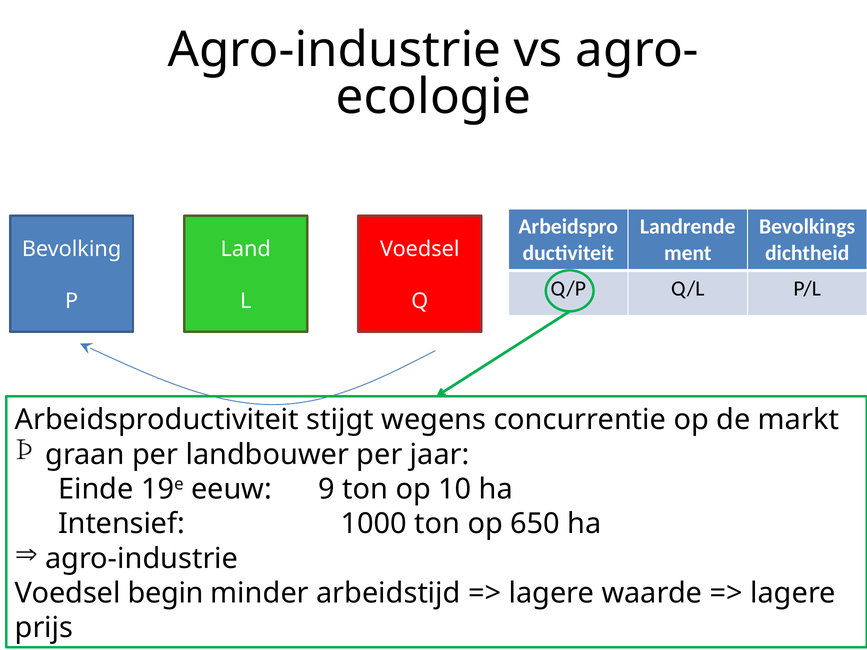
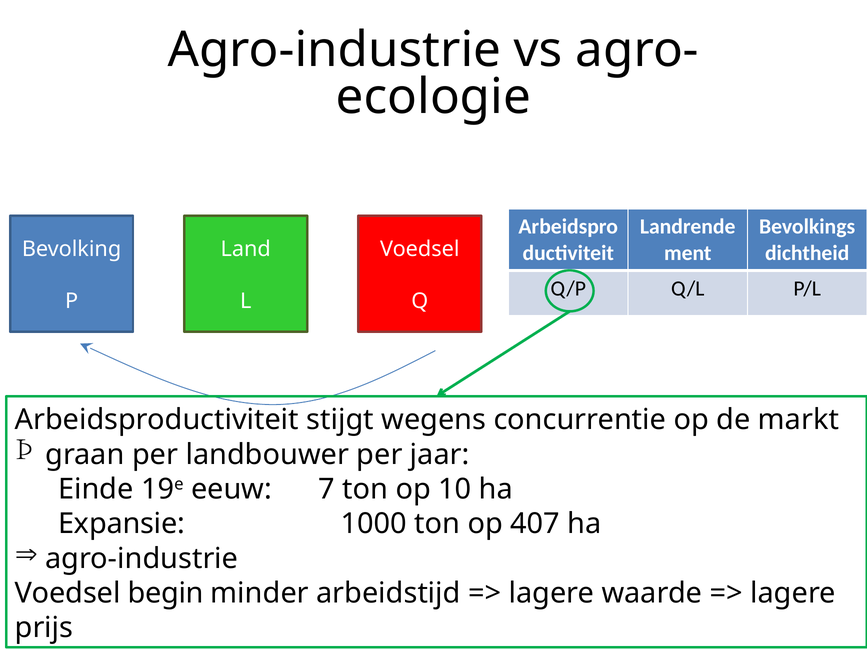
9: 9 -> 7
Intensief: Intensief -> Expansie
650: 650 -> 407
